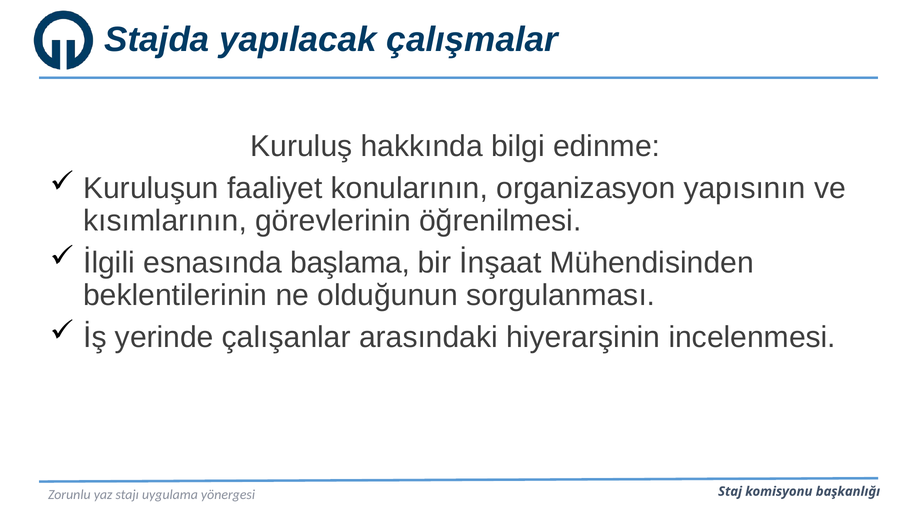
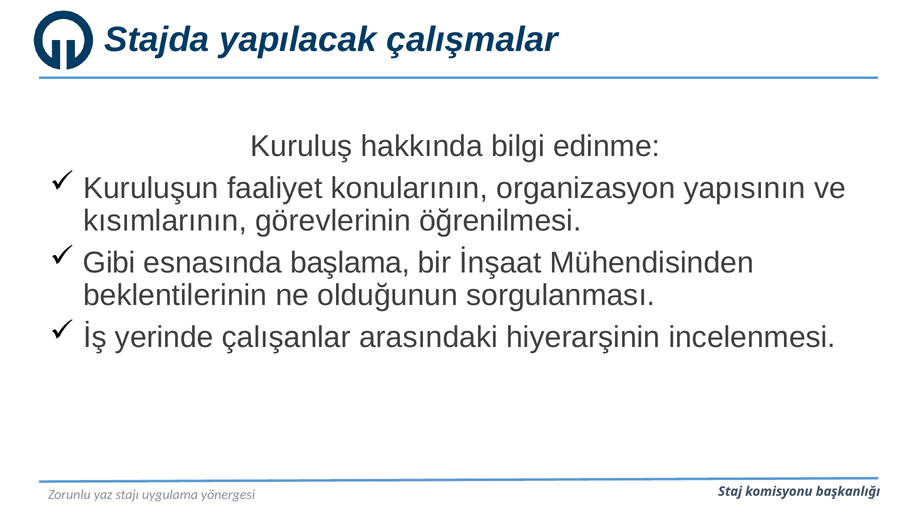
İlgili: İlgili -> Gibi
